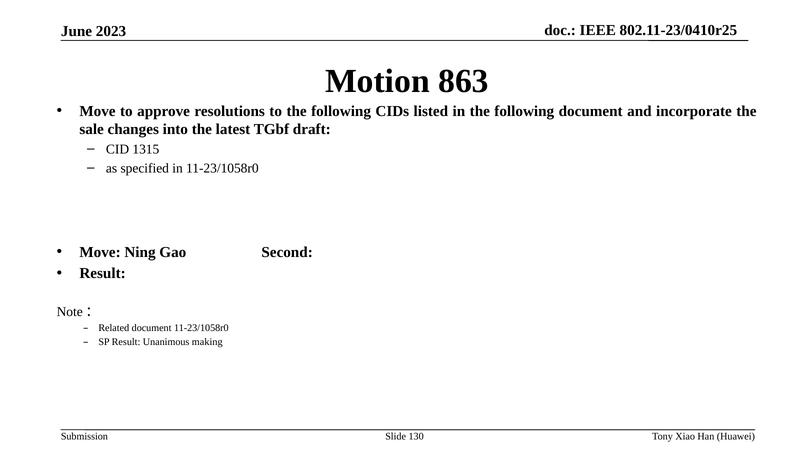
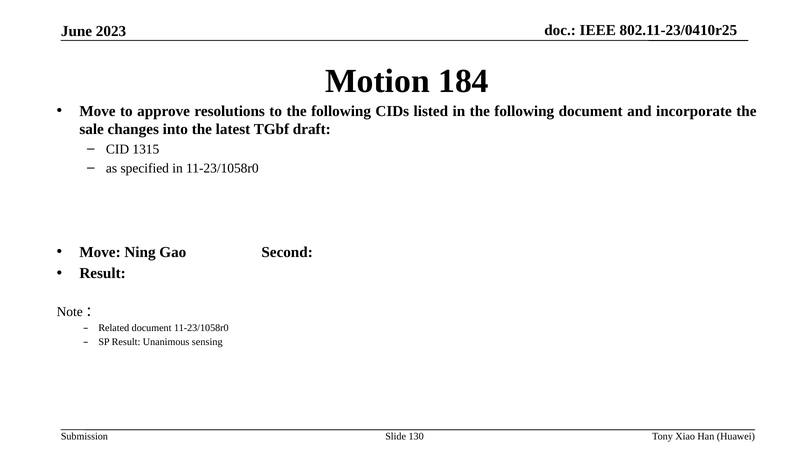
863: 863 -> 184
making: making -> sensing
